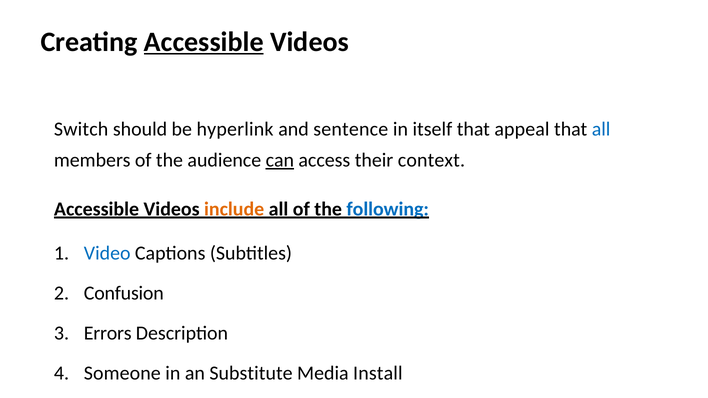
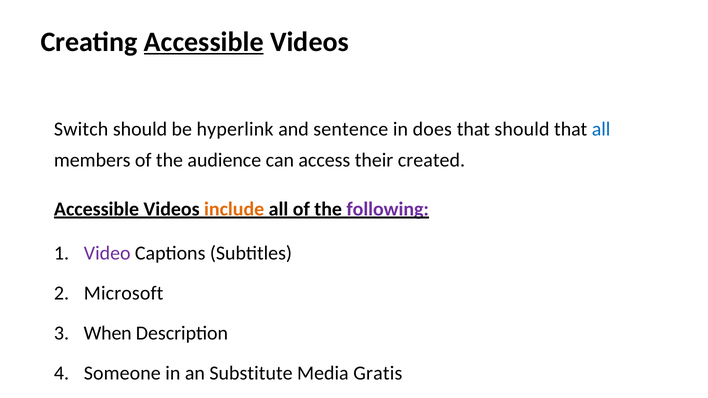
itself: itself -> does
that appeal: appeal -> should
can underline: present -> none
context: context -> created
following colour: blue -> purple
Video colour: blue -> purple
Confusion: Confusion -> Microsoft
Errors: Errors -> When
Install: Install -> Gratis
